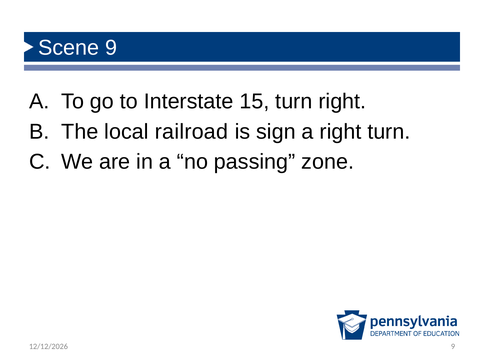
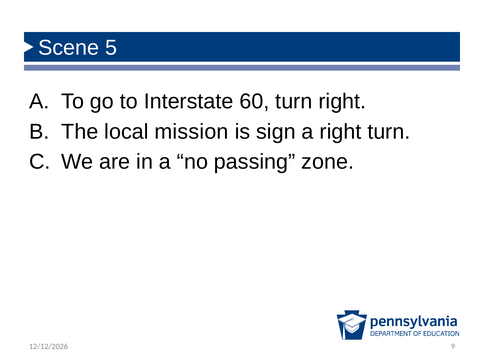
Scene 9: 9 -> 5
15: 15 -> 60
railroad: railroad -> mission
